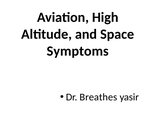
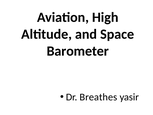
Symptoms: Symptoms -> Barometer
